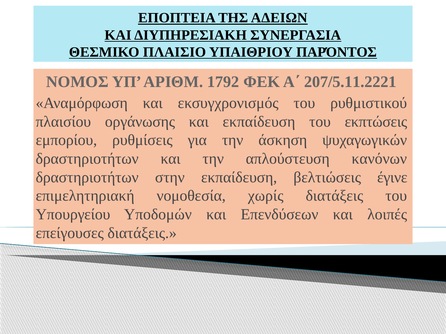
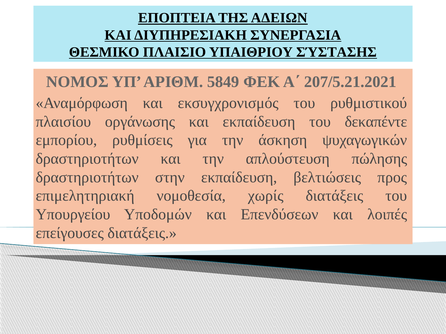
ΠΑΡΌΝΤΟΣ: ΠΑΡΌΝΤΟΣ -> ΣΎΣΤΑΣΗΣ
1792: 1792 -> 5849
207/5.11.2221: 207/5.11.2221 -> 207/5.21.2021
εκπτώσεις: εκπτώσεις -> δεκαπέντε
κανόνων: κανόνων -> πώλησης
έγινε: έγινε -> προς
